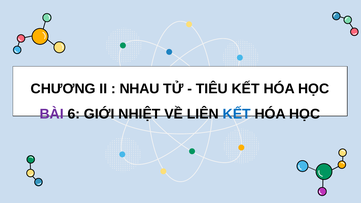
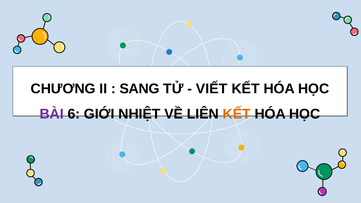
NHAU: NHAU -> SANG
TIÊU: TIÊU -> VIẾT
KẾT at (237, 114) colour: blue -> orange
